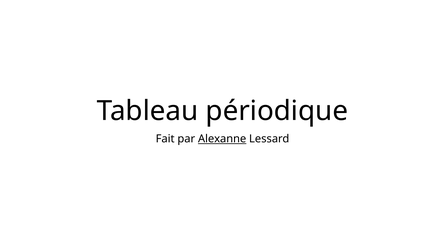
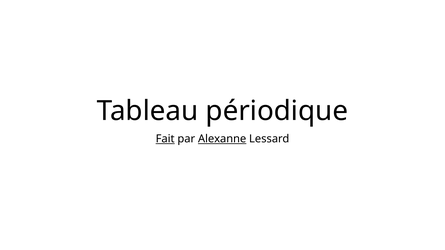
Fait underline: none -> present
